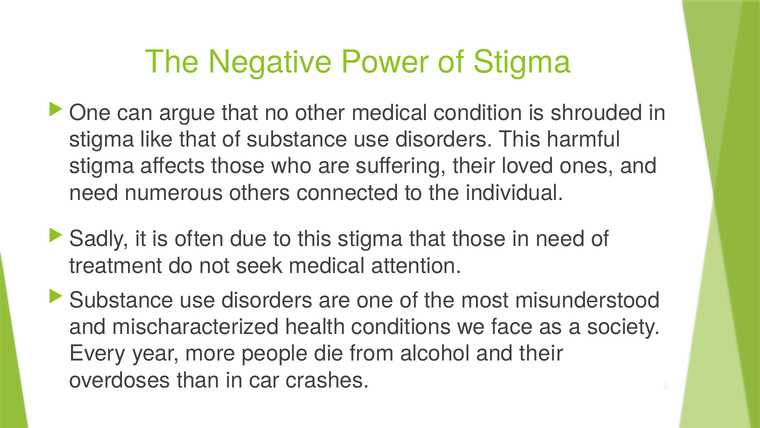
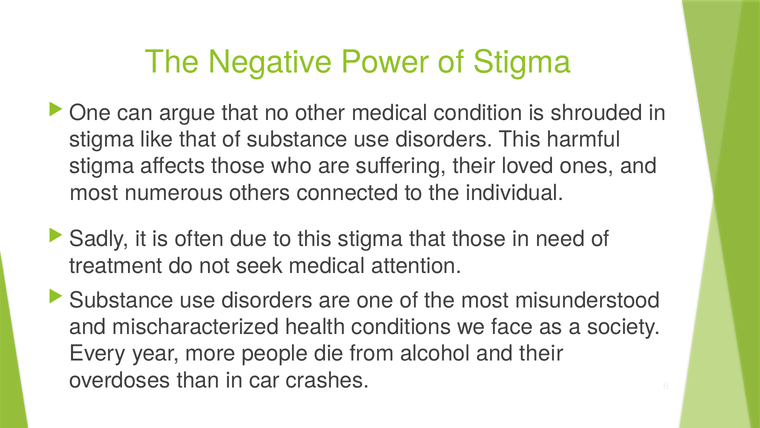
need at (94, 193): need -> most
